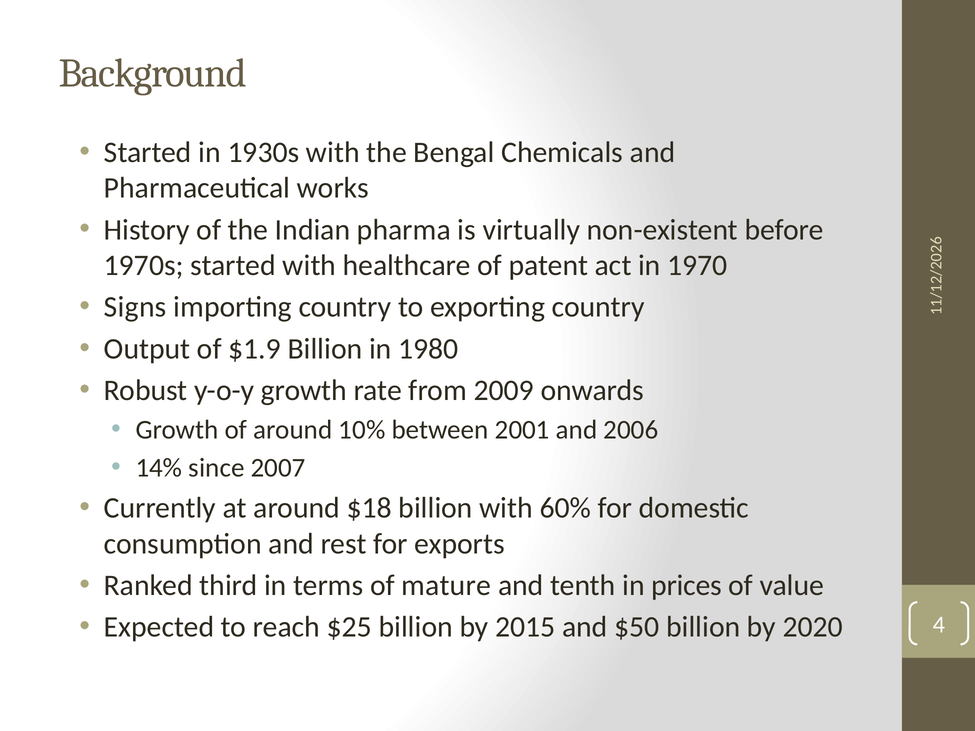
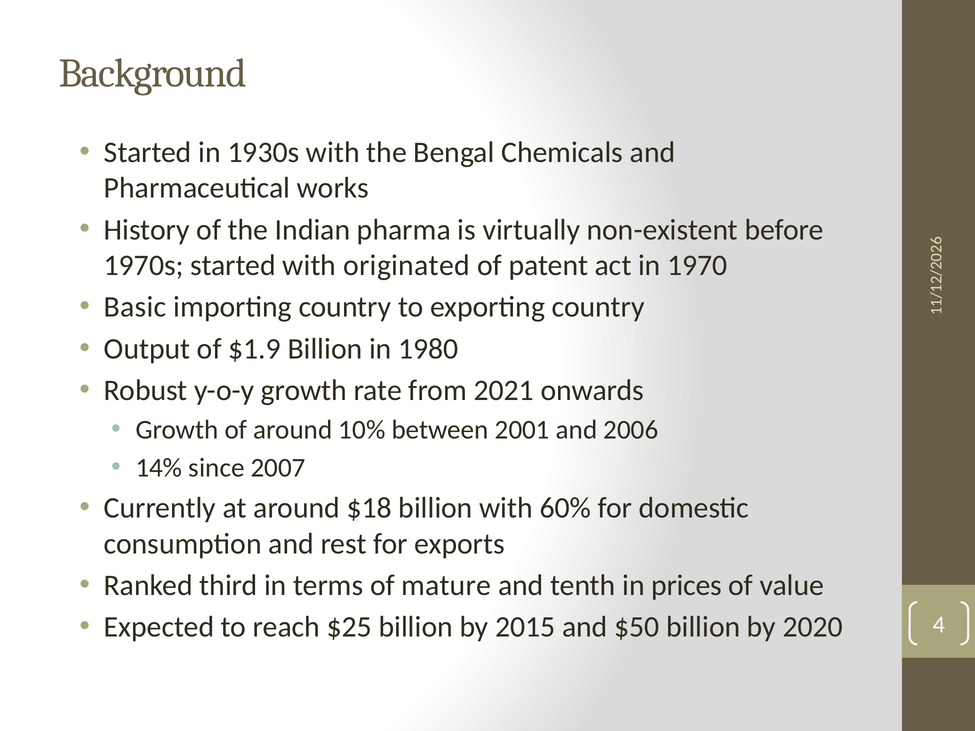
healthcare: healthcare -> originated
Signs: Signs -> Basic
2009: 2009 -> 2021
